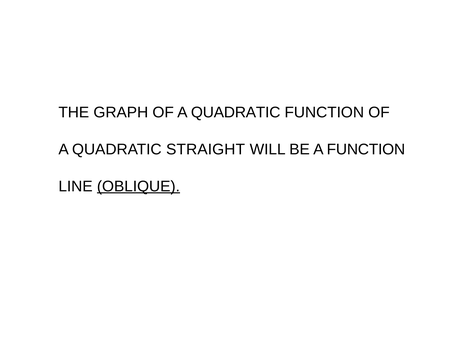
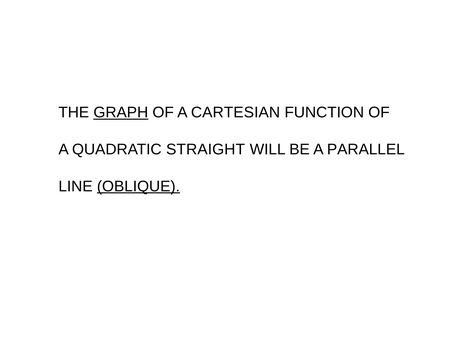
GRAPH underline: none -> present
QUADRATIC at (236, 113): QUADRATIC -> CARTESIAN
A FUNCTION: FUNCTION -> PARALLEL
